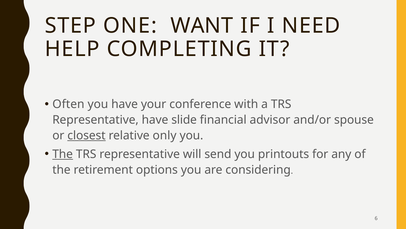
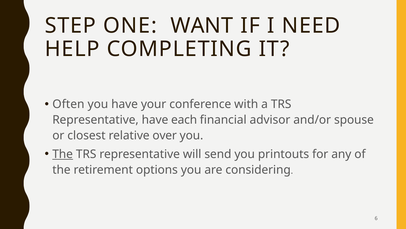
slide: slide -> each
closest underline: present -> none
only: only -> over
